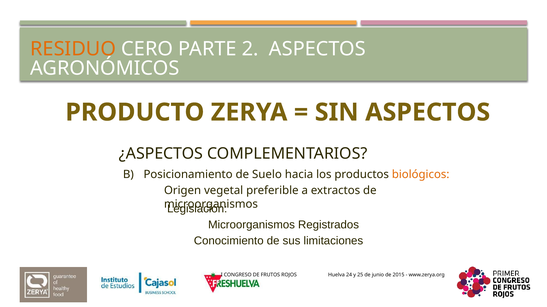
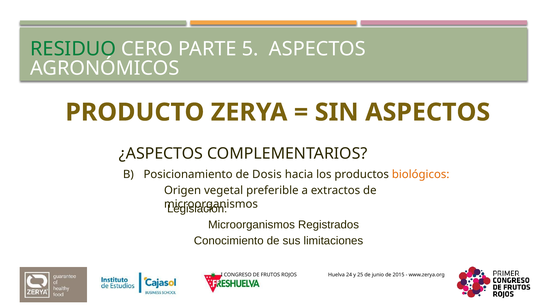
RESIDUO colour: orange -> green
2: 2 -> 5
Suelo: Suelo -> Dosis
